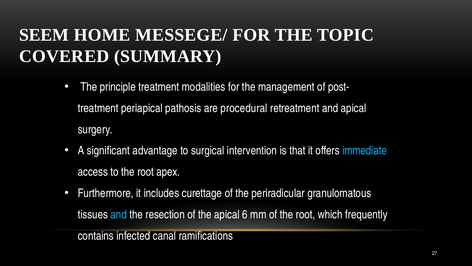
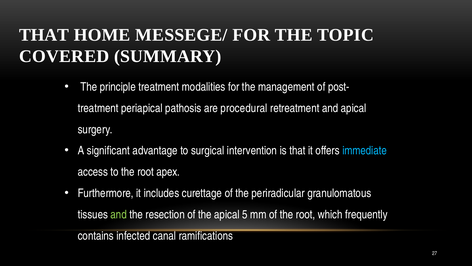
SEEM at (44, 35): SEEM -> THAT
and at (119, 214) colour: light blue -> light green
6: 6 -> 5
